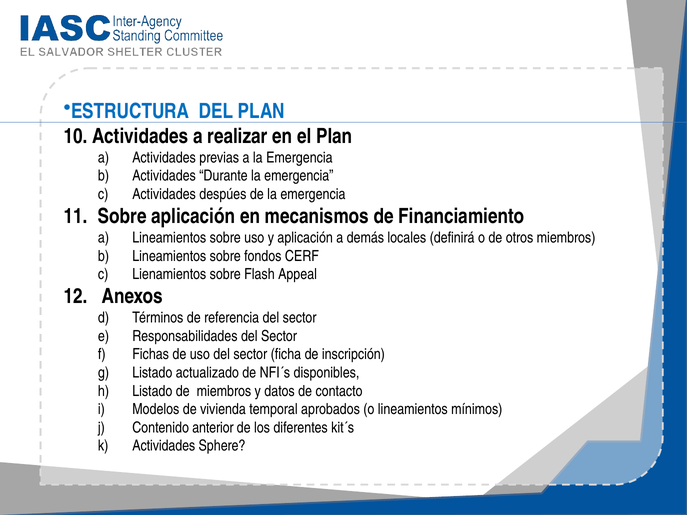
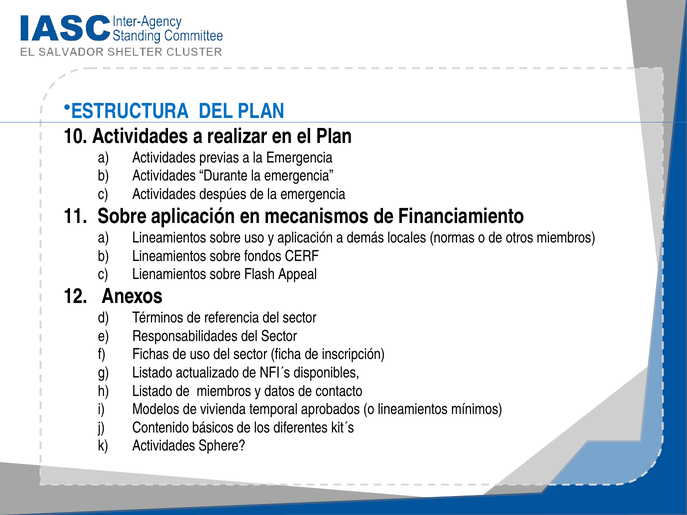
definirá: definirá -> normas
anterior: anterior -> básicos
